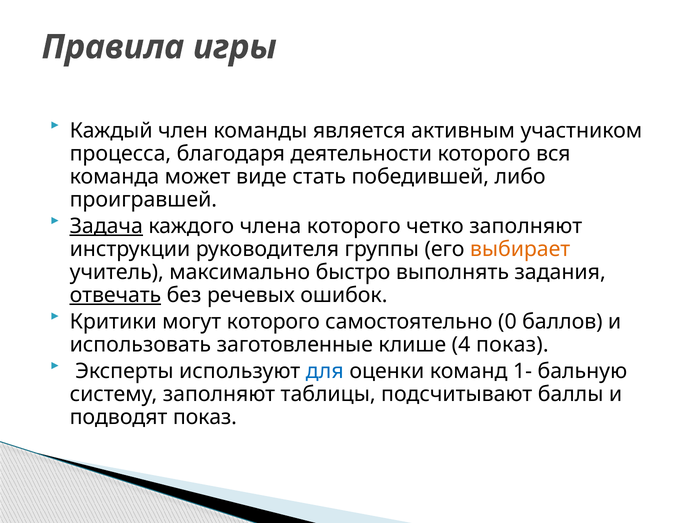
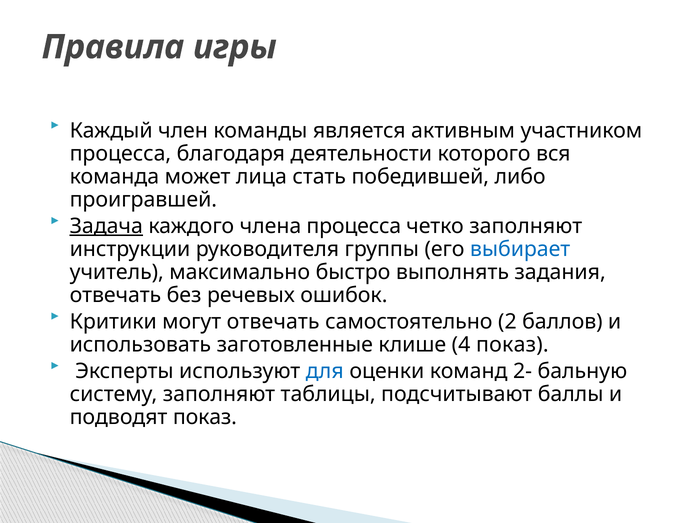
виде: виде -> лица
члена которого: которого -> процесса
выбирает colour: orange -> blue
отвечать at (115, 295) underline: present -> none
могут которого: которого -> отвечать
0: 0 -> 2
1-: 1- -> 2-
